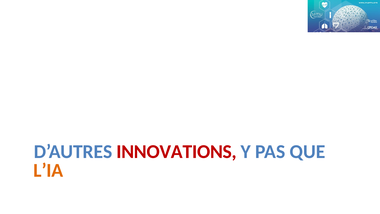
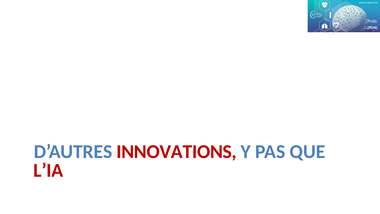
L’IA colour: orange -> red
